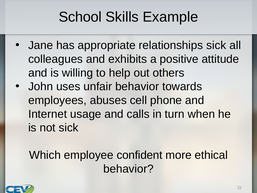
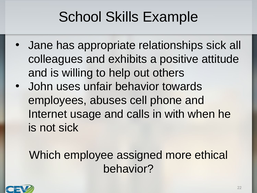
turn: turn -> with
confident: confident -> assigned
